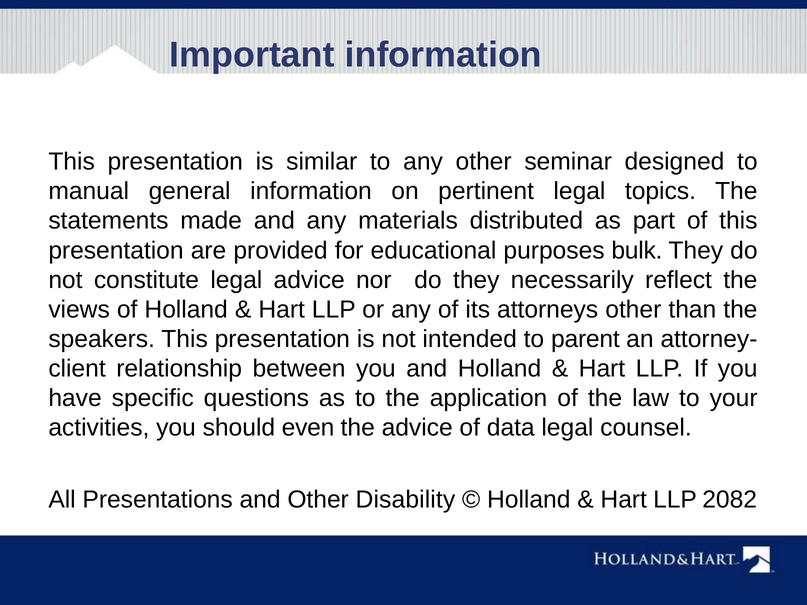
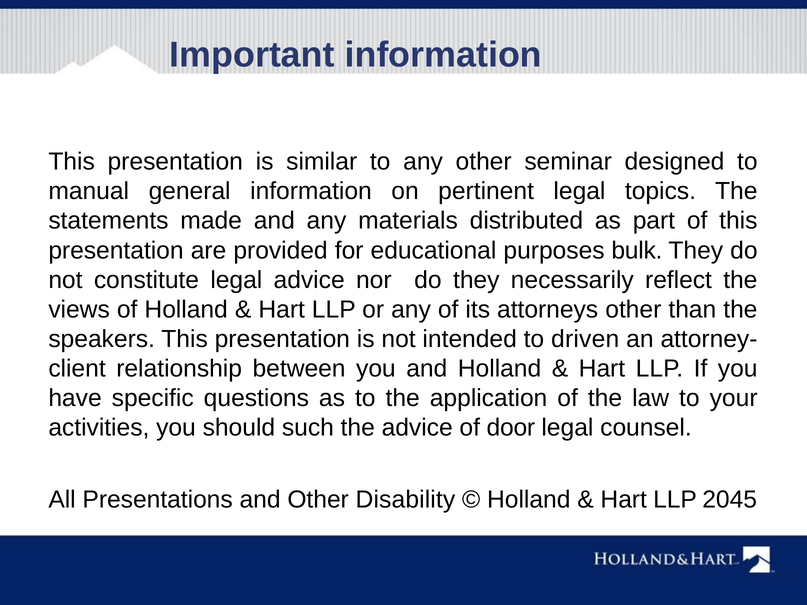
parent: parent -> driven
even: even -> such
data: data -> door
2082: 2082 -> 2045
